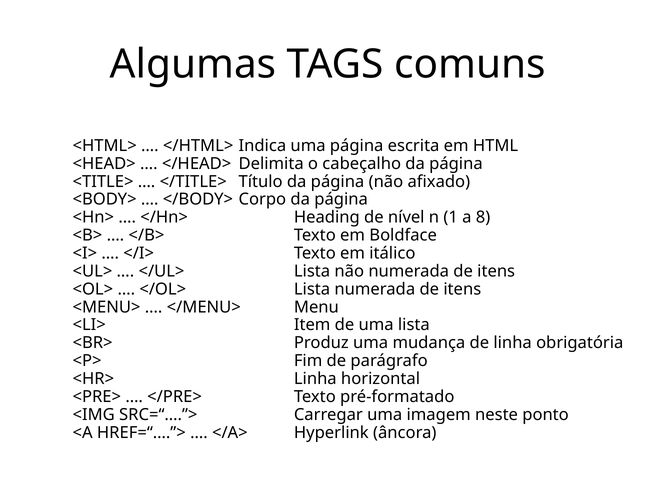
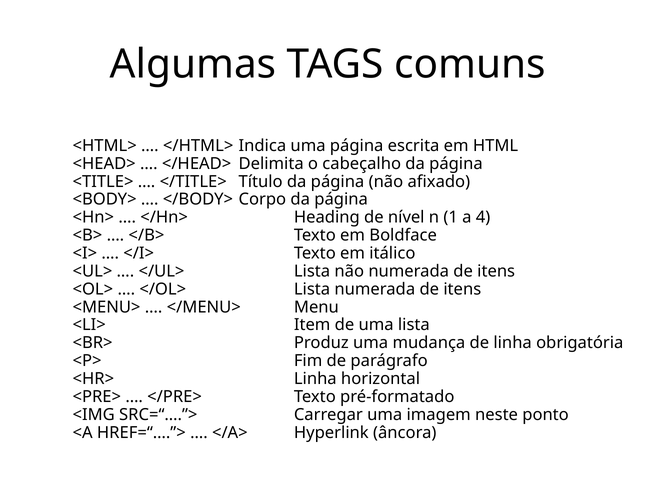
8: 8 -> 4
